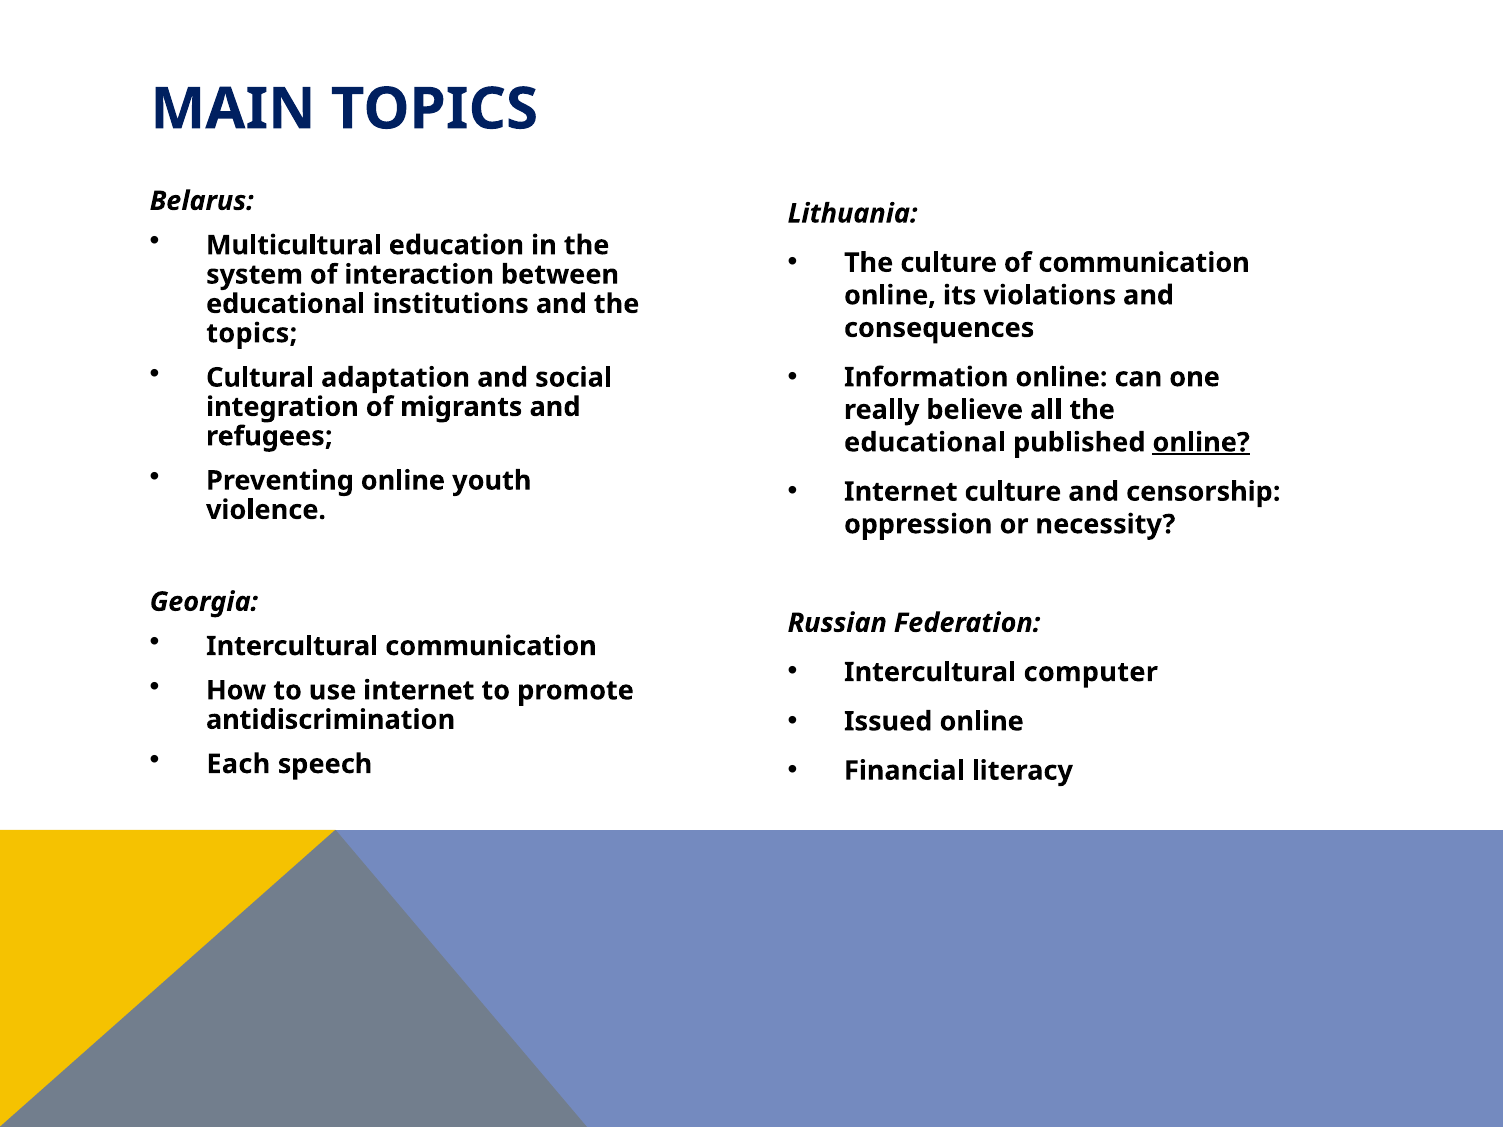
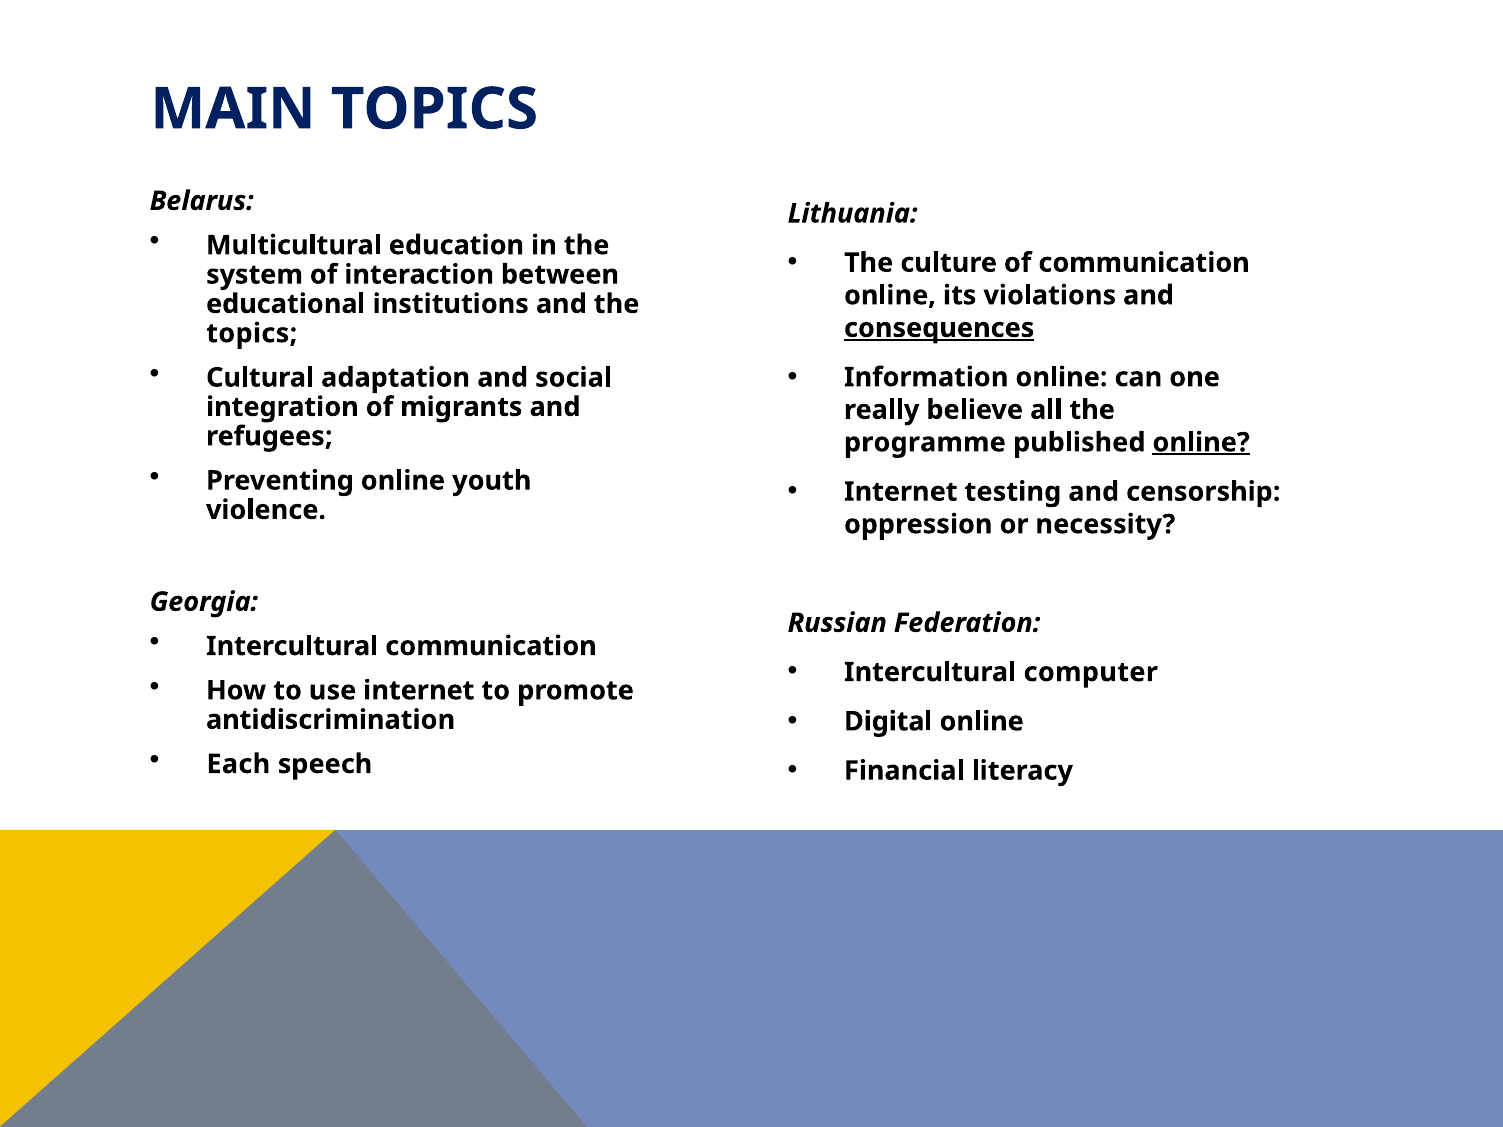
consequences underline: none -> present
educational at (925, 443): educational -> programme
Internet culture: culture -> testing
Issued: Issued -> Digital
